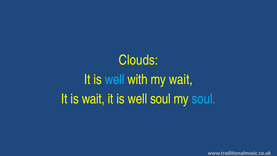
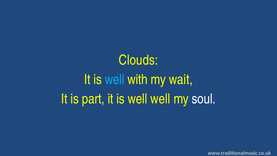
is wait: wait -> part
well soul: soul -> well
soul at (204, 99) colour: light blue -> white
